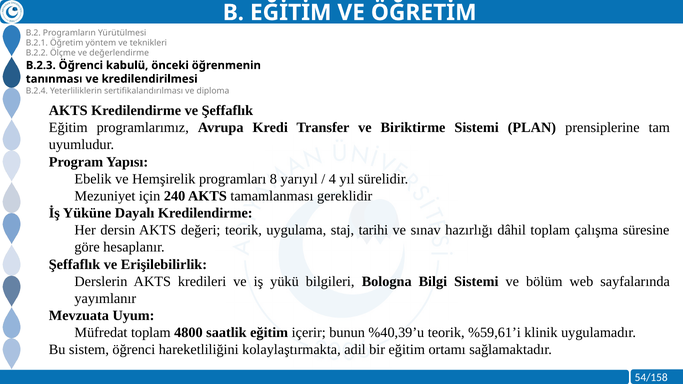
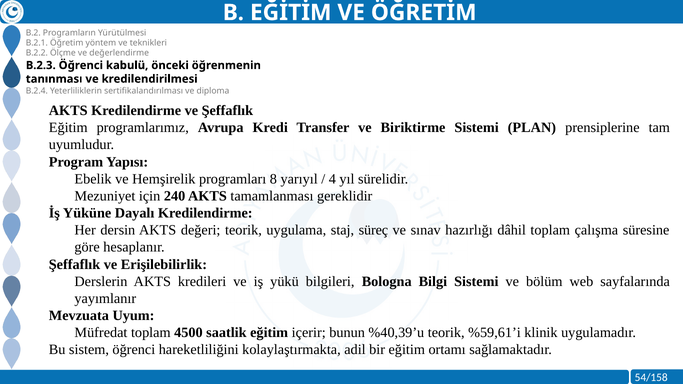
tarihi: tarihi -> süreç
4800: 4800 -> 4500
